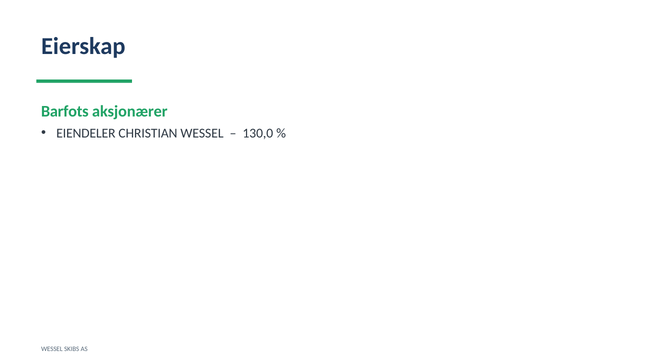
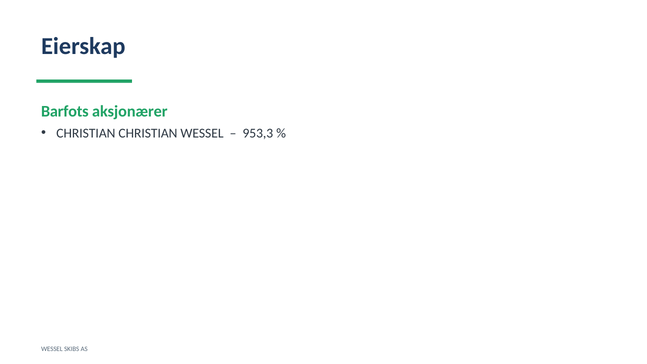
EIENDELER at (86, 133): EIENDELER -> CHRISTIAN
130,0: 130,0 -> 953,3
